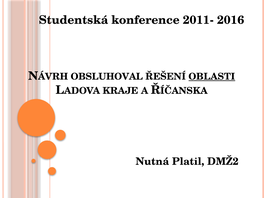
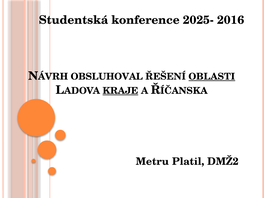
2011-: 2011- -> 2025-
KRAJE underline: none -> present
Nutná: Nutná -> Metru
